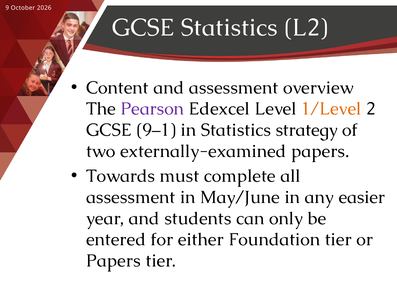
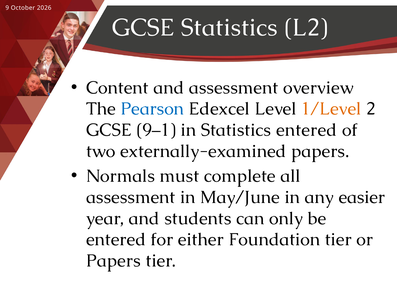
Pearson colour: purple -> blue
Statistics strategy: strategy -> entered
Towards: Towards -> Normals
